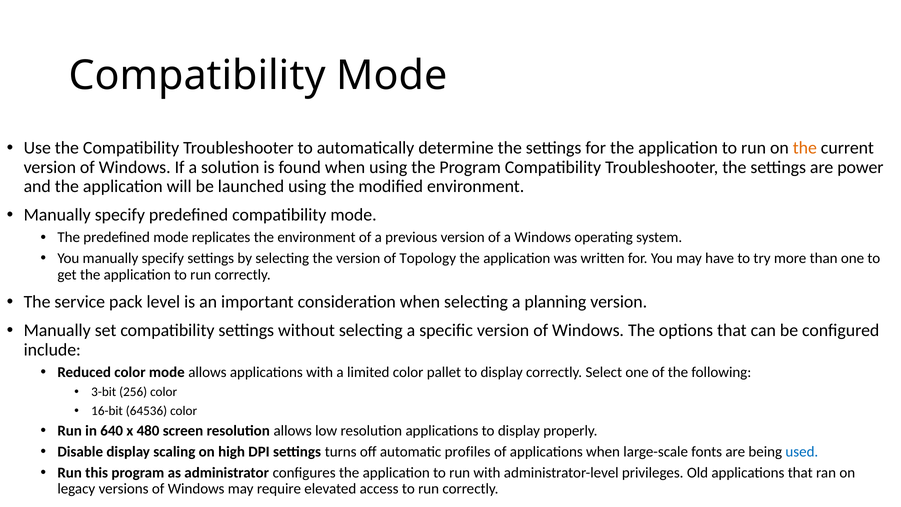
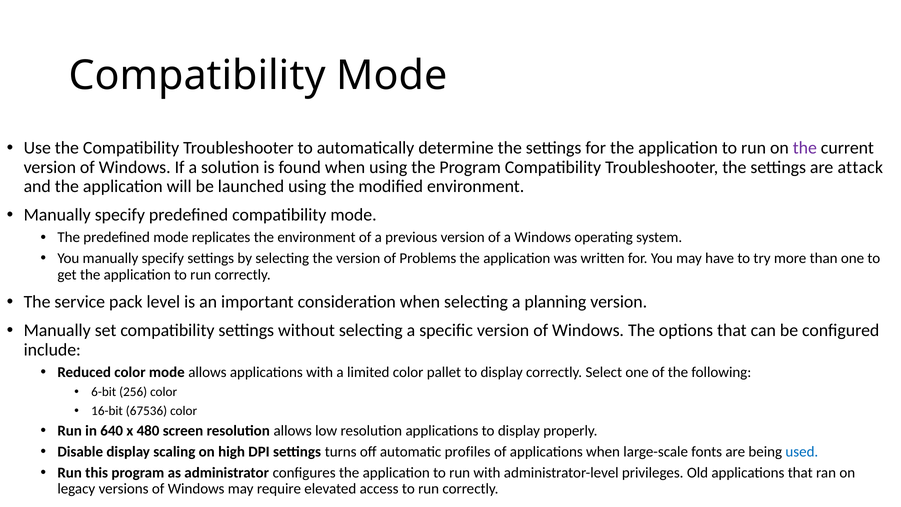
the at (805, 148) colour: orange -> purple
power: power -> attack
Topology: Topology -> Problems
3-bit: 3-bit -> 6-bit
64536: 64536 -> 67536
